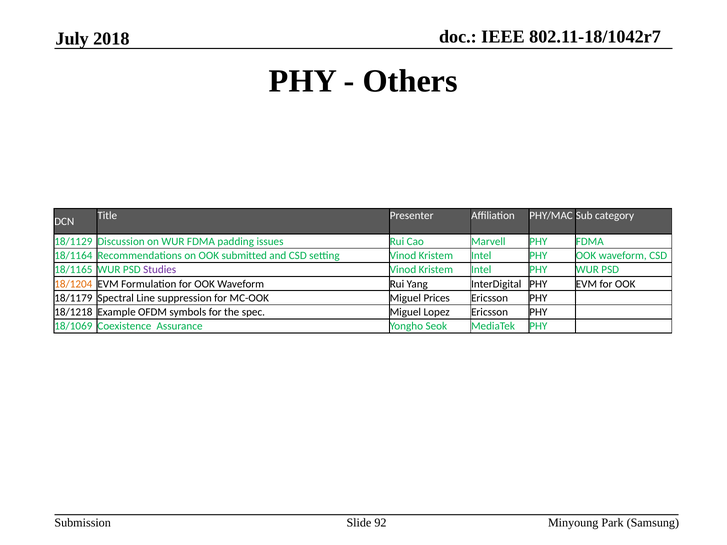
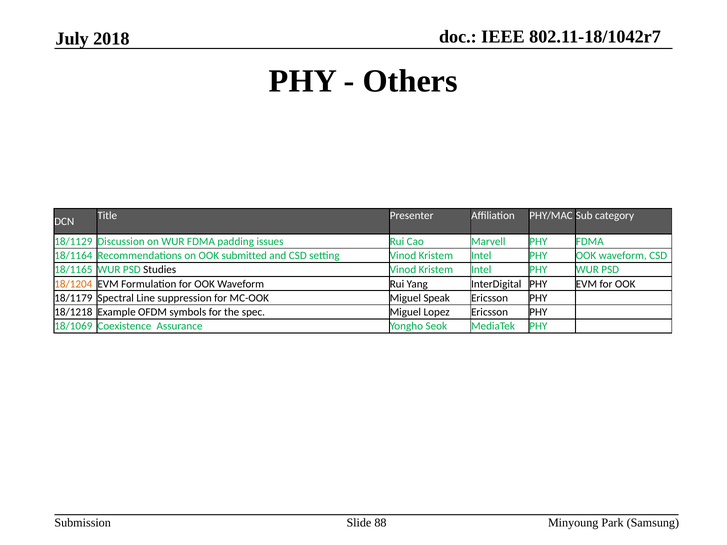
Studies colour: purple -> black
Prices: Prices -> Speak
92: 92 -> 88
